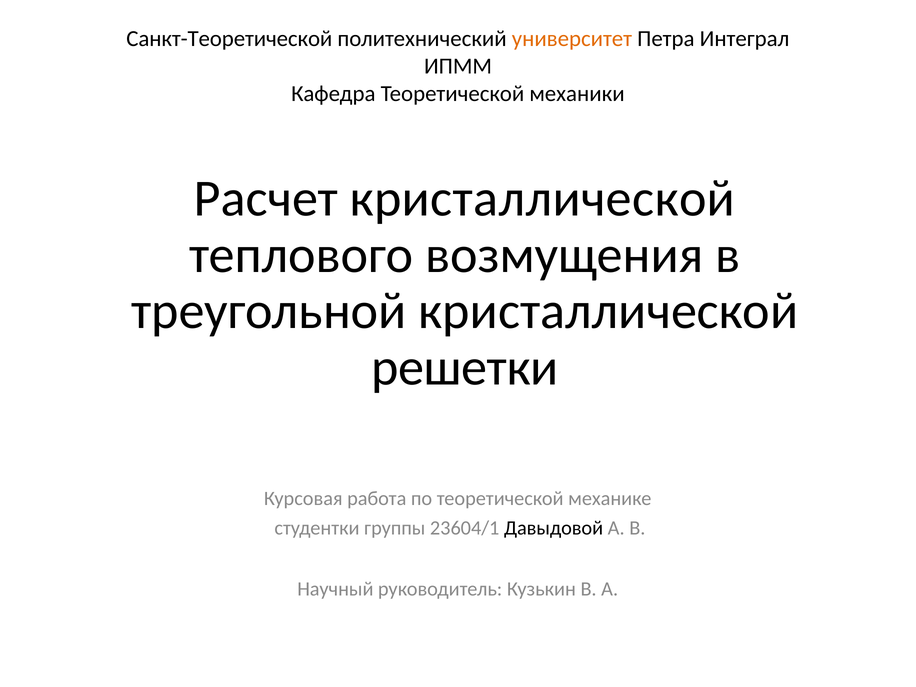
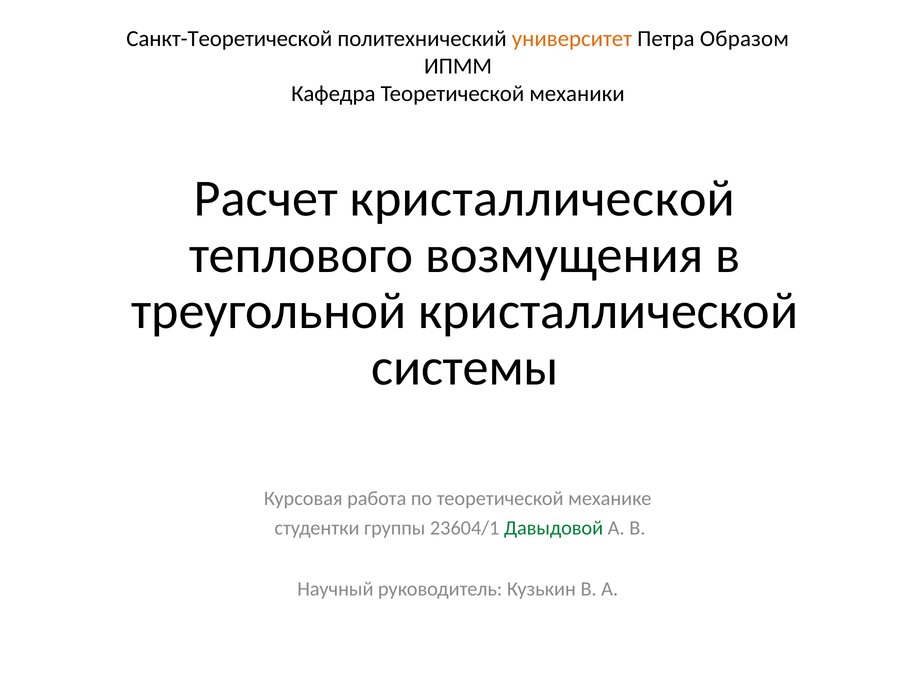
Интеграл: Интеграл -> Образом
решетки: решетки -> системы
Давыдовой colour: black -> green
